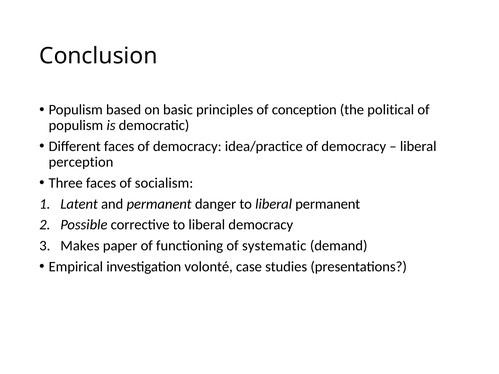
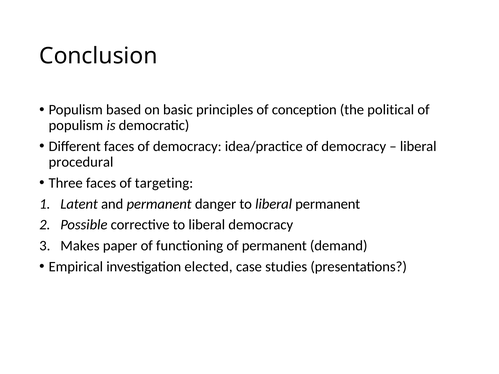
perception: perception -> procedural
socialism: socialism -> targeting
of systematic: systematic -> permanent
volonté: volonté -> elected
